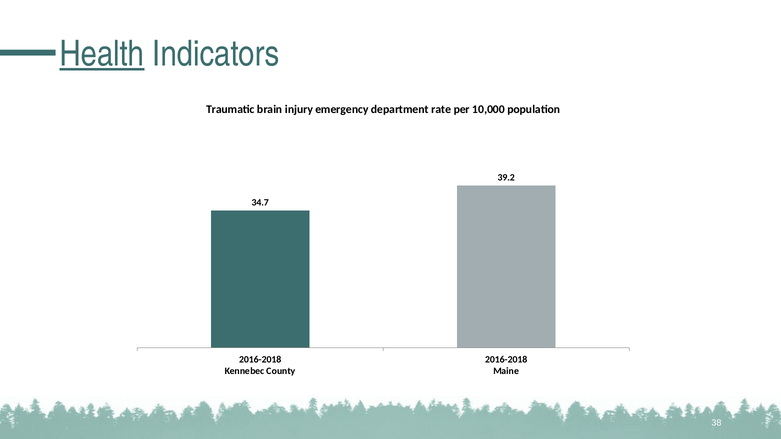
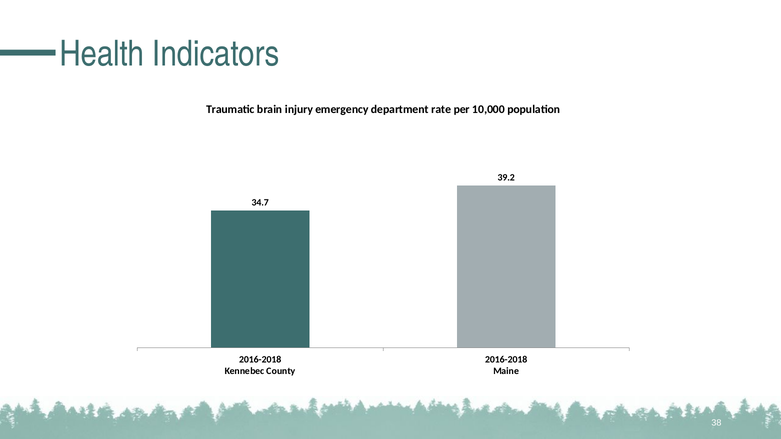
Health underline: present -> none
